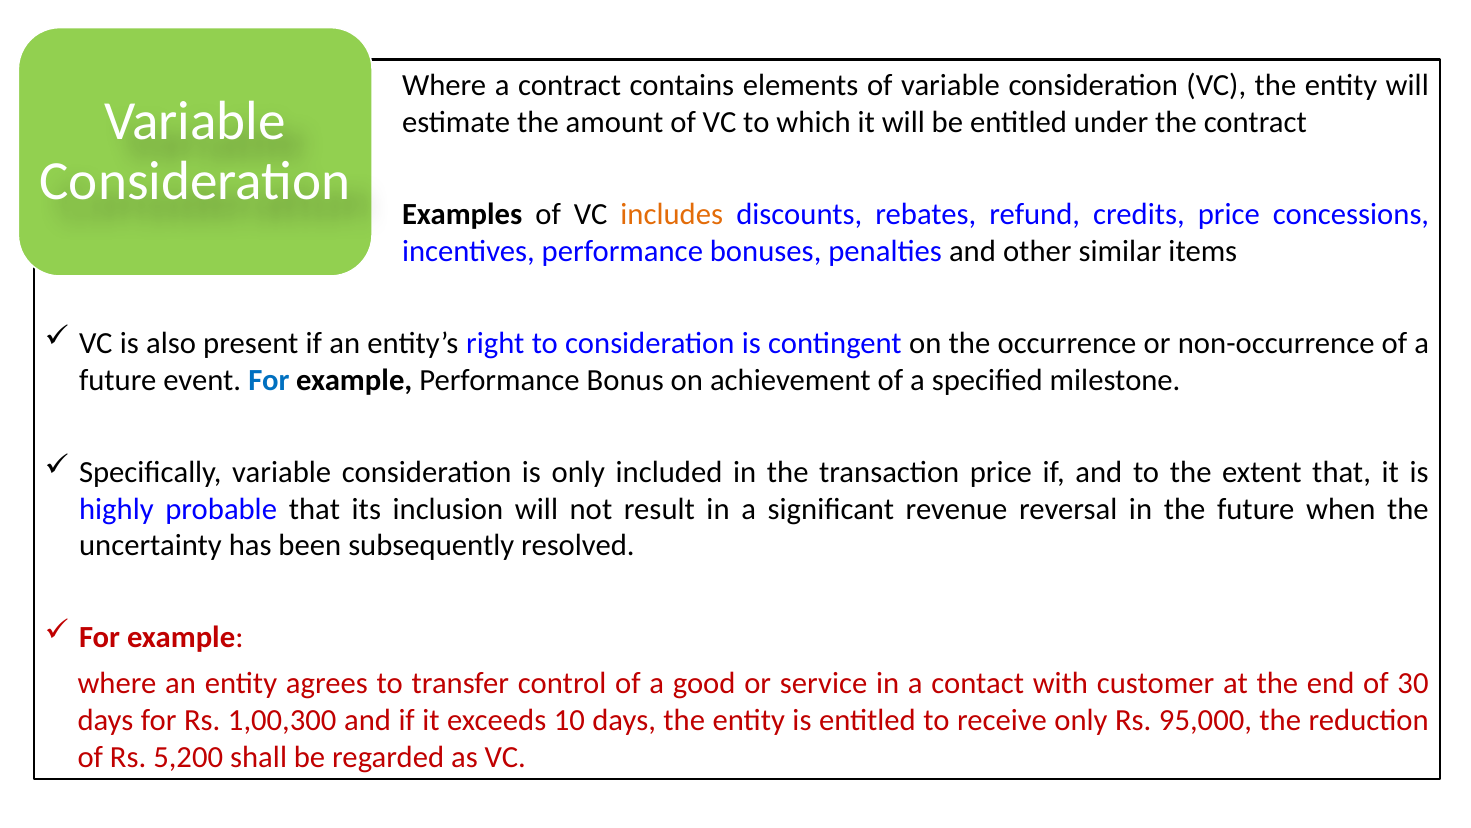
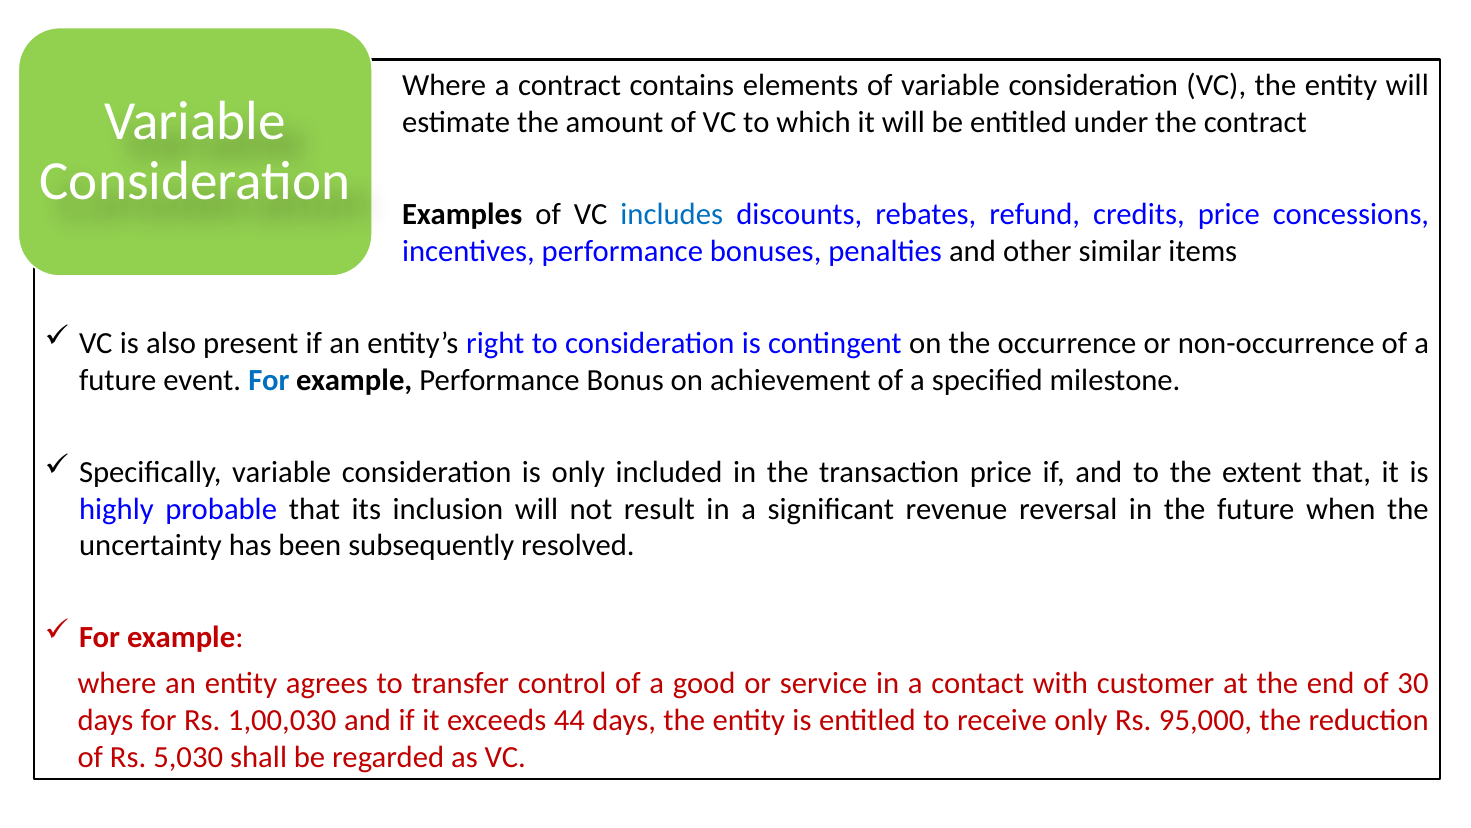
includes colour: orange -> blue
1,00,300: 1,00,300 -> 1,00,030
10: 10 -> 44
5,200: 5,200 -> 5,030
